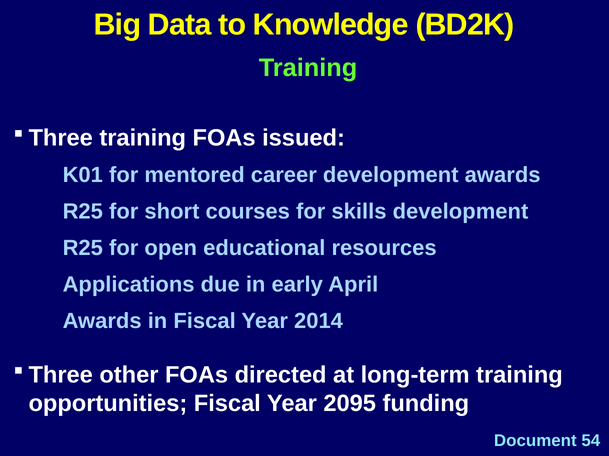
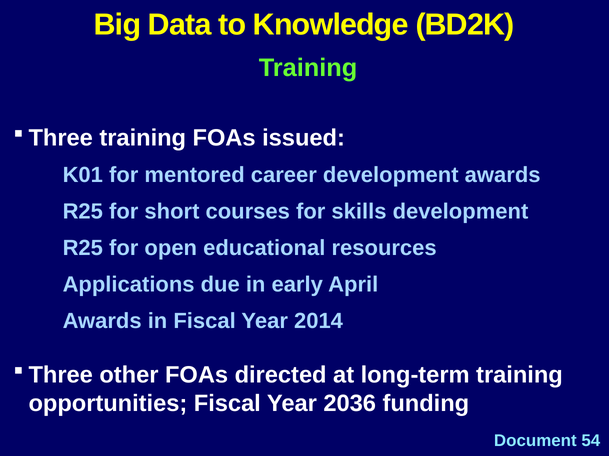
2095: 2095 -> 2036
